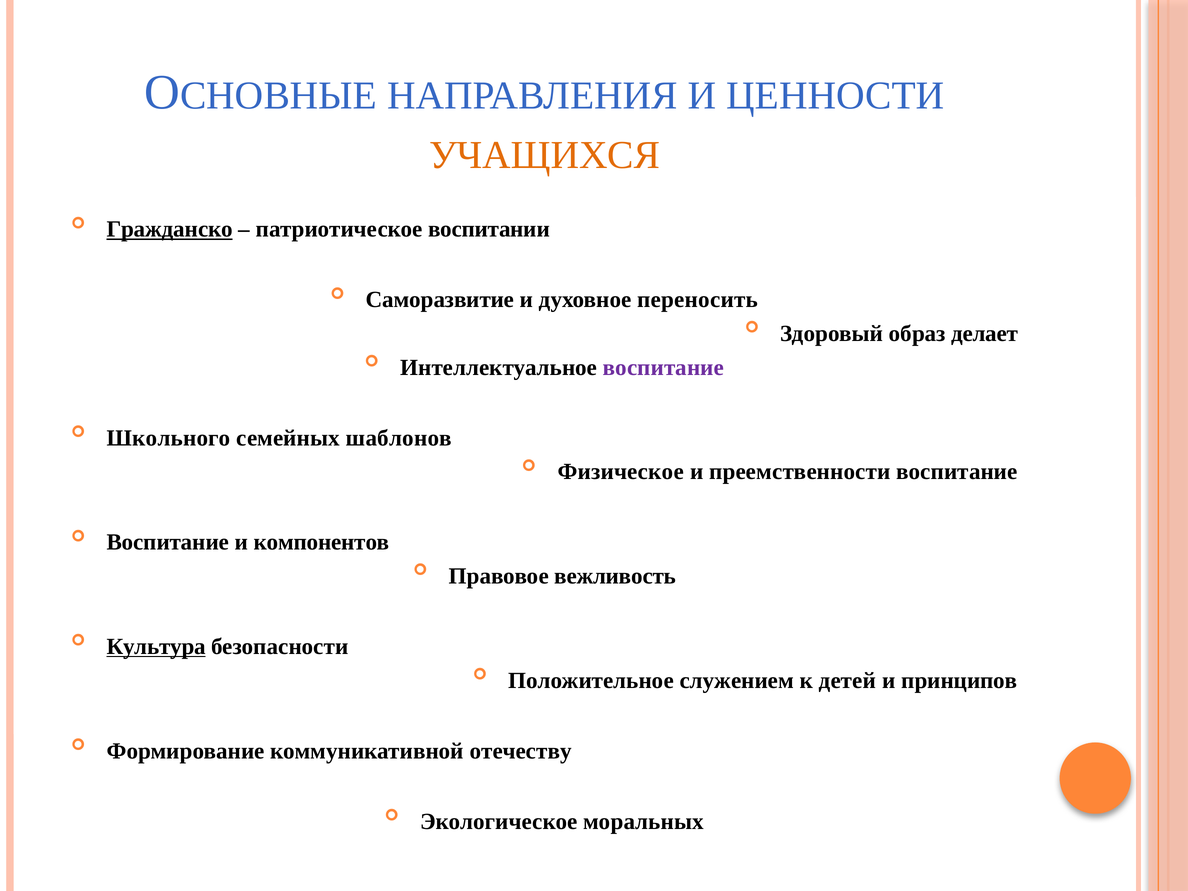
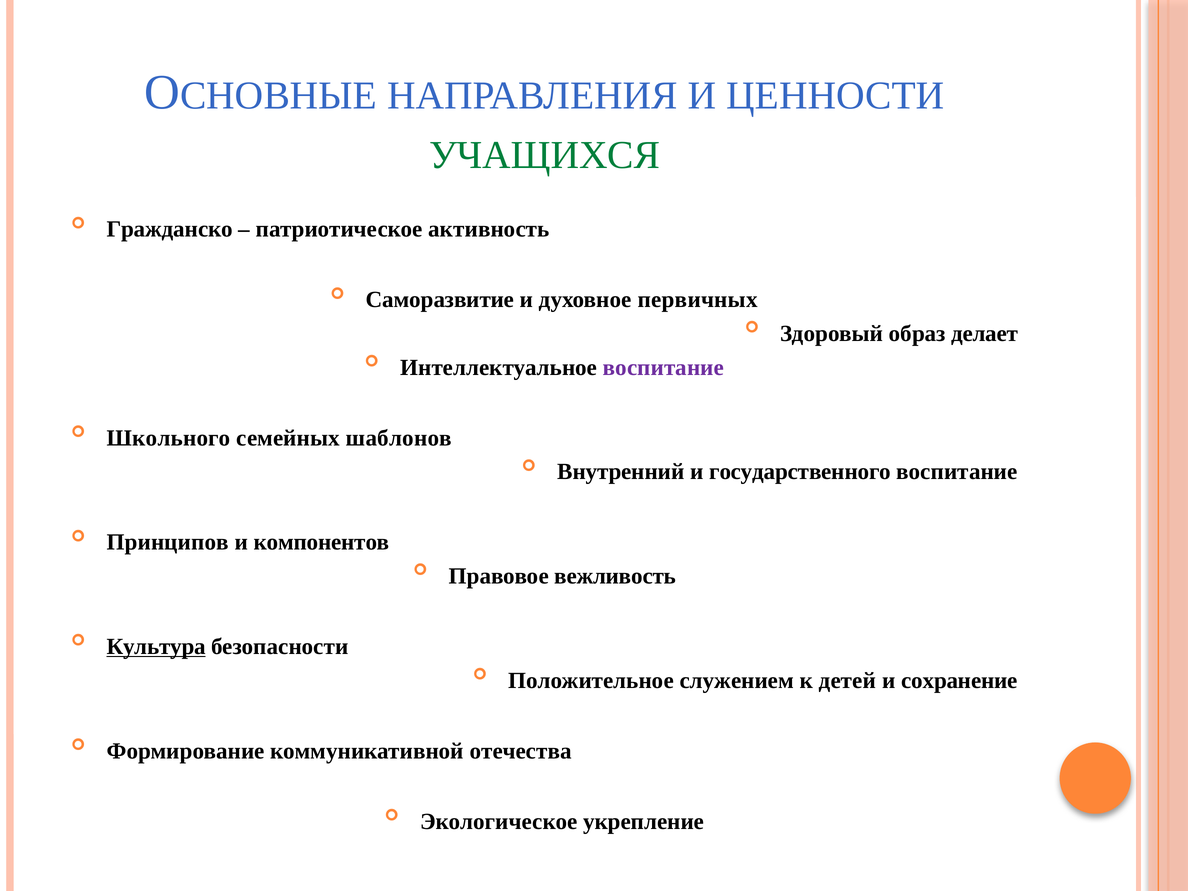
УЧАЩИХСЯ colour: orange -> green
Гражданско underline: present -> none
воспитании: воспитании -> активность
переносить: переносить -> первичных
Физическое: Физическое -> Внутренний
преемственности: преемственности -> государственного
Воспитание at (168, 542): Воспитание -> Принципов
принципов: принципов -> сохранение
отечеству: отечеству -> отечества
моральных: моральных -> укрепление
